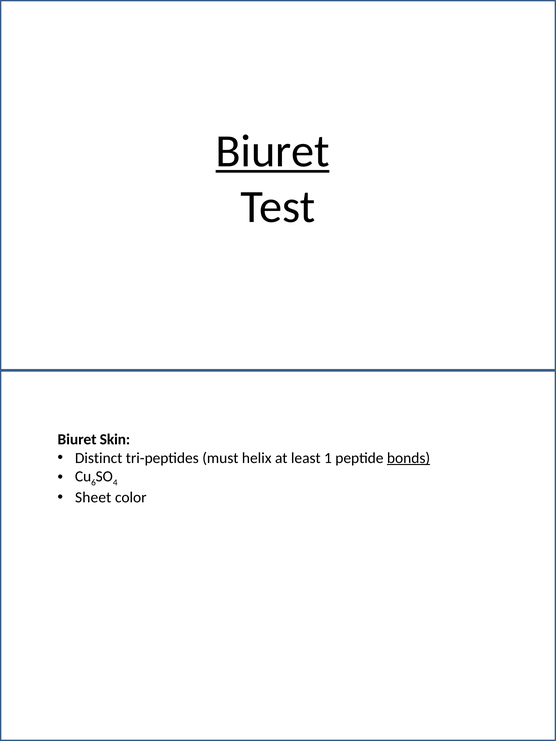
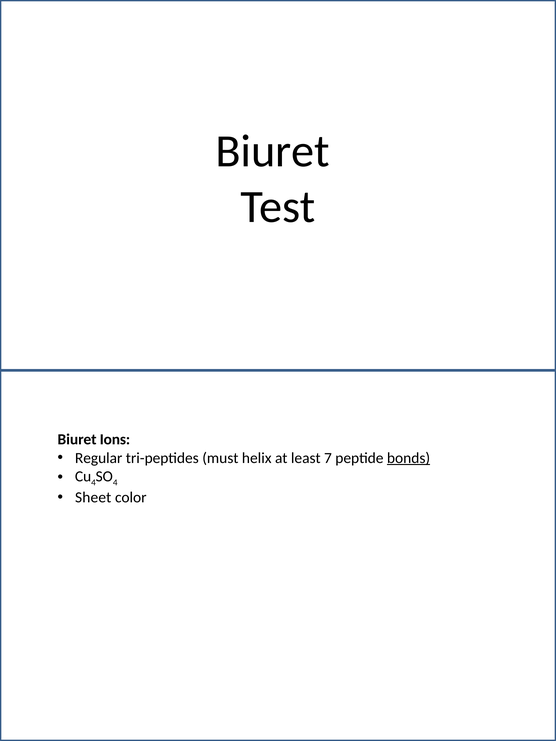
Biuret at (273, 151) underline: present -> none
Skin: Skin -> Ions
Distinct: Distinct -> Regular
1: 1 -> 7
6 at (93, 483): 6 -> 4
